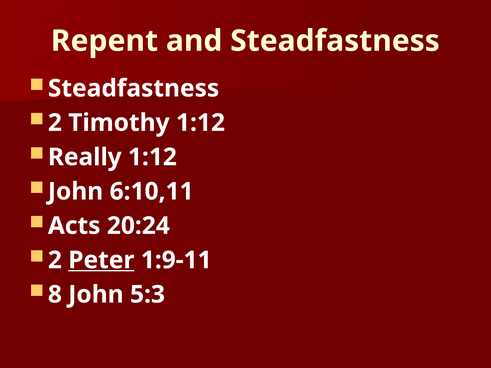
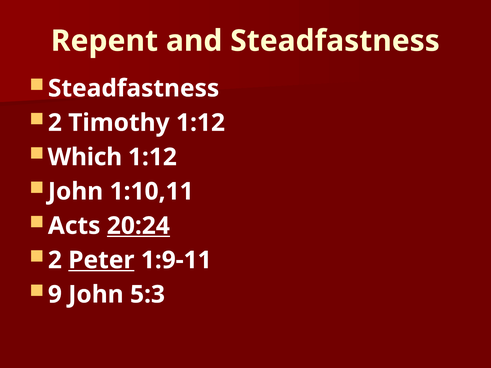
Really: Really -> Which
6:10,11: 6:10,11 -> 1:10,11
20:24 underline: none -> present
8: 8 -> 9
